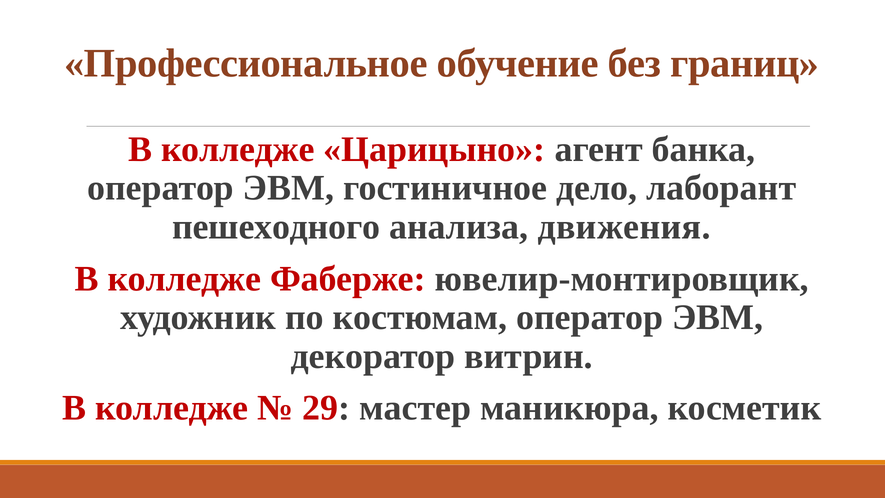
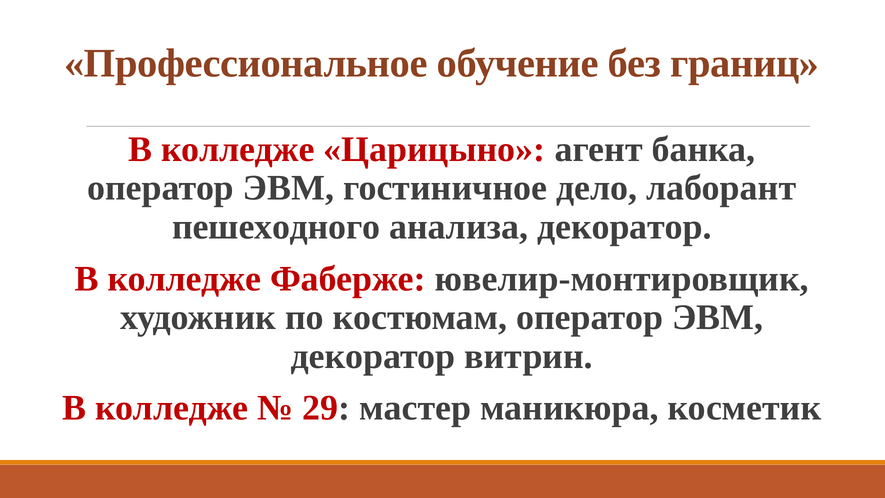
анализа движения: движения -> декоратор
